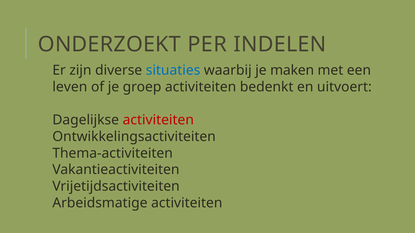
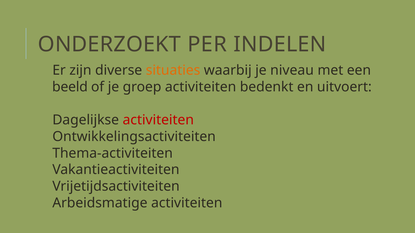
situaties colour: blue -> orange
maken: maken -> niveau
leven: leven -> beeld
